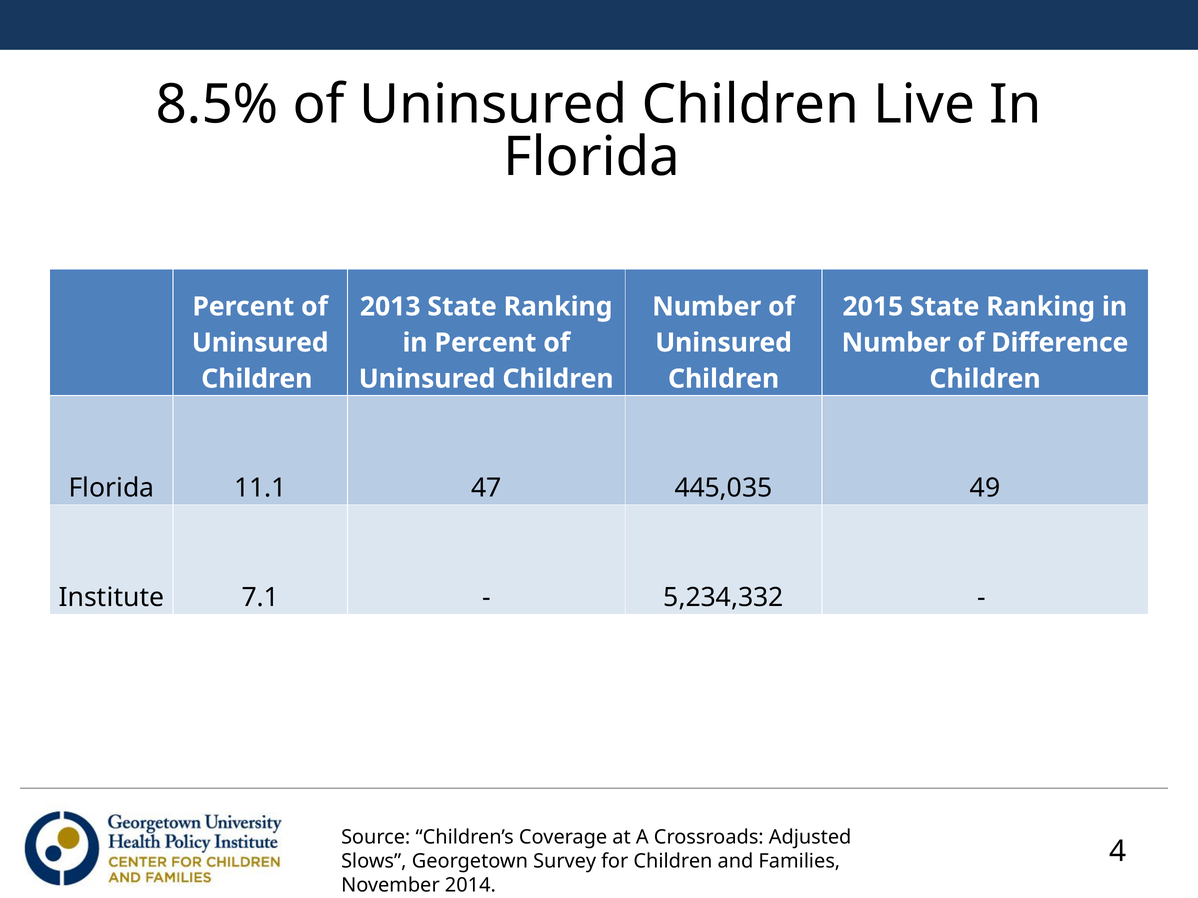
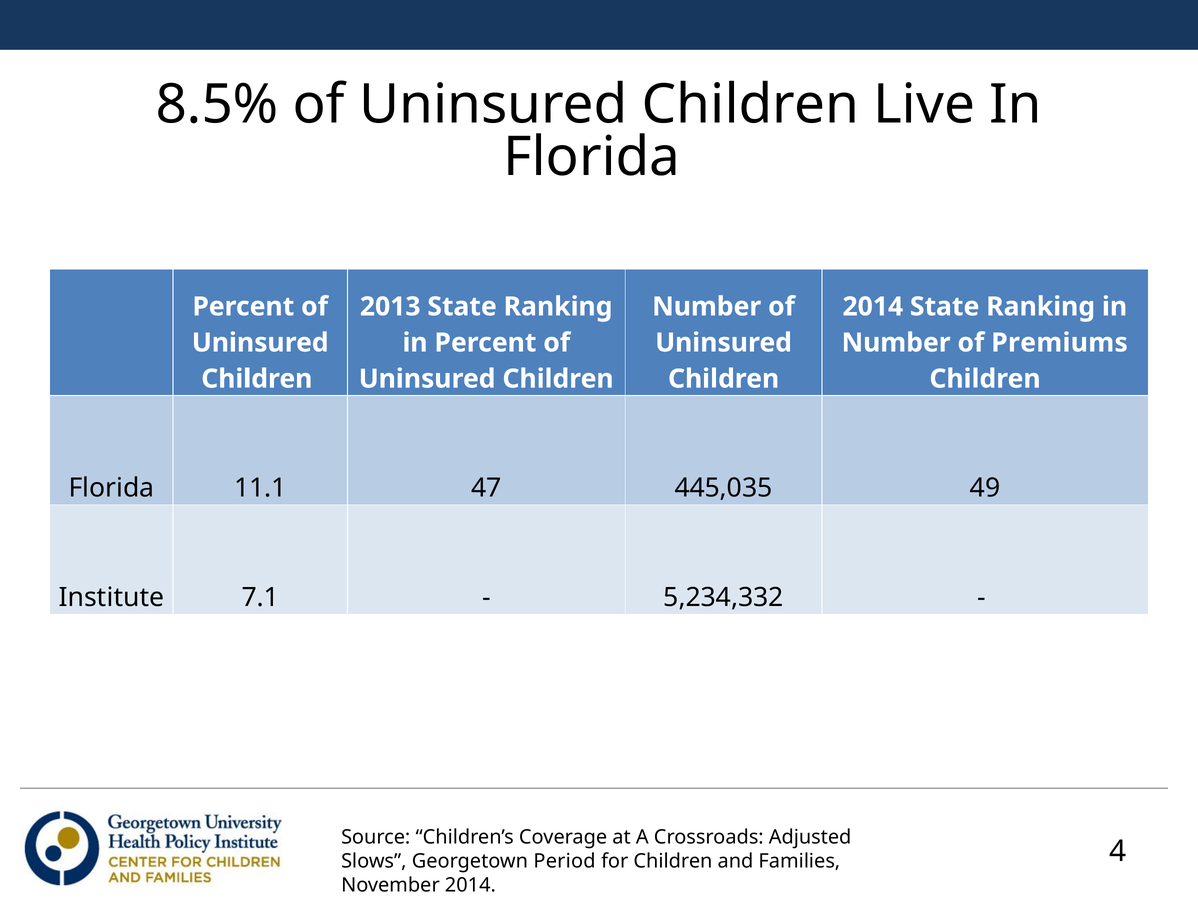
2015 at (873, 307): 2015 -> 2014
Difference: Difference -> Premiums
Survey: Survey -> Period
